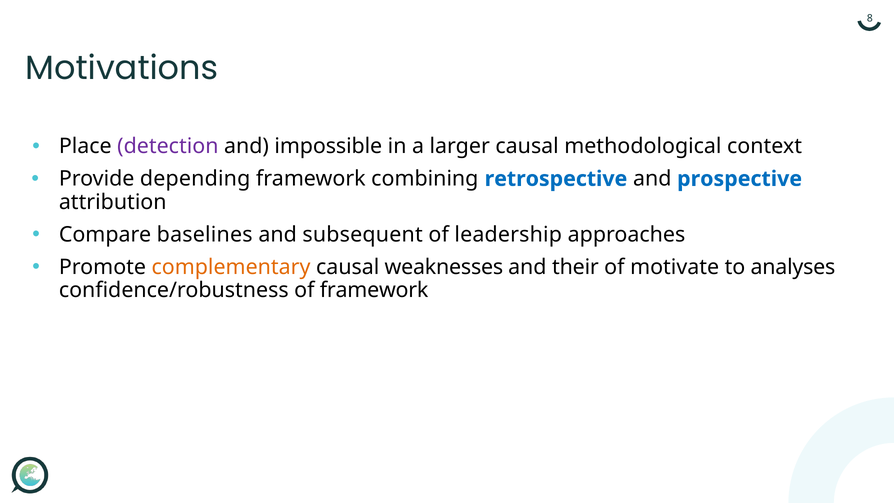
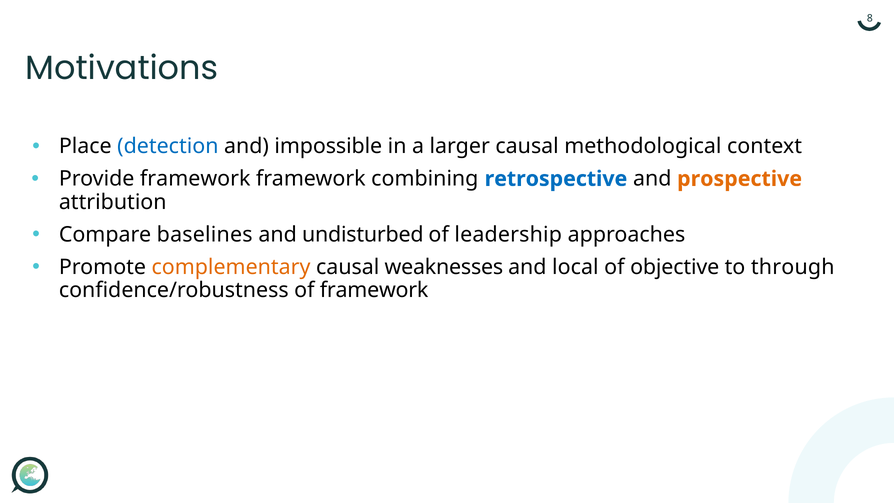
detection colour: purple -> blue
Provide depending: depending -> framework
prospective colour: blue -> orange
subsequent: subsequent -> undisturbed
their: their -> local
motivate: motivate -> objective
analyses: analyses -> through
